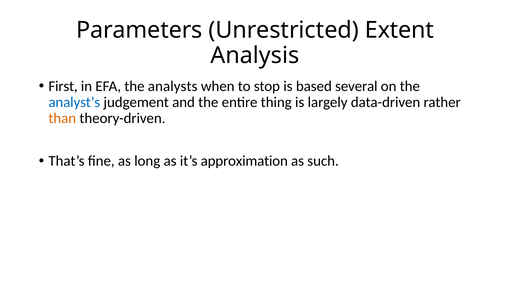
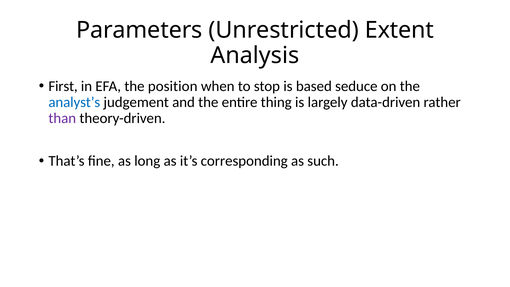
analysts: analysts -> position
several: several -> seduce
than colour: orange -> purple
approximation: approximation -> corresponding
